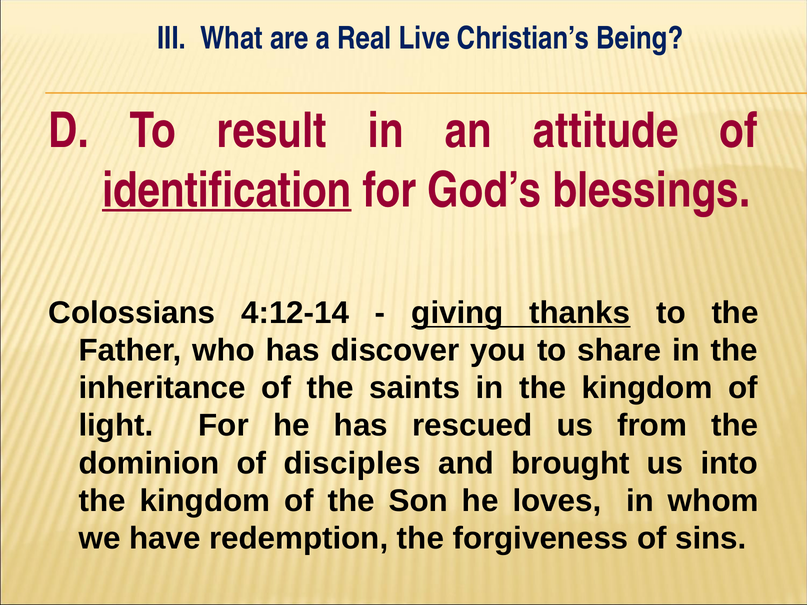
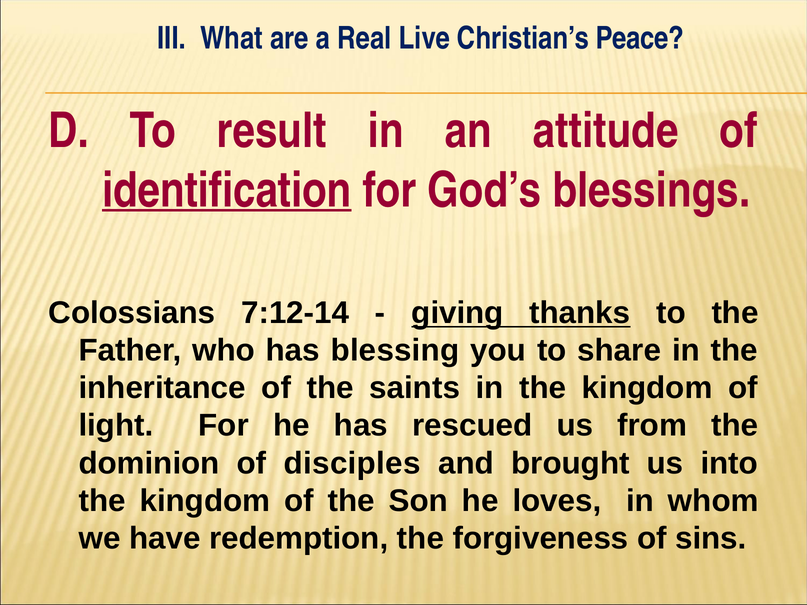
Being: Being -> Peace
4:12-14: 4:12-14 -> 7:12-14
discover: discover -> blessing
